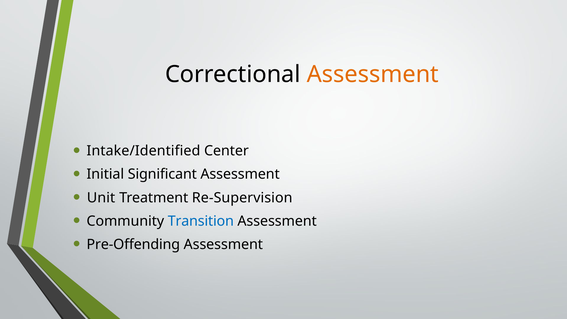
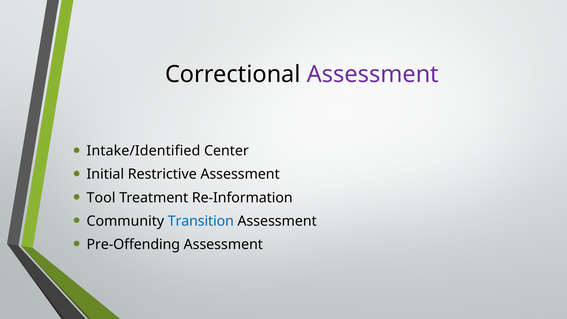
Assessment at (373, 74) colour: orange -> purple
Significant: Significant -> Restrictive
Unit: Unit -> Tool
Re-Supervision: Re-Supervision -> Re-Information
